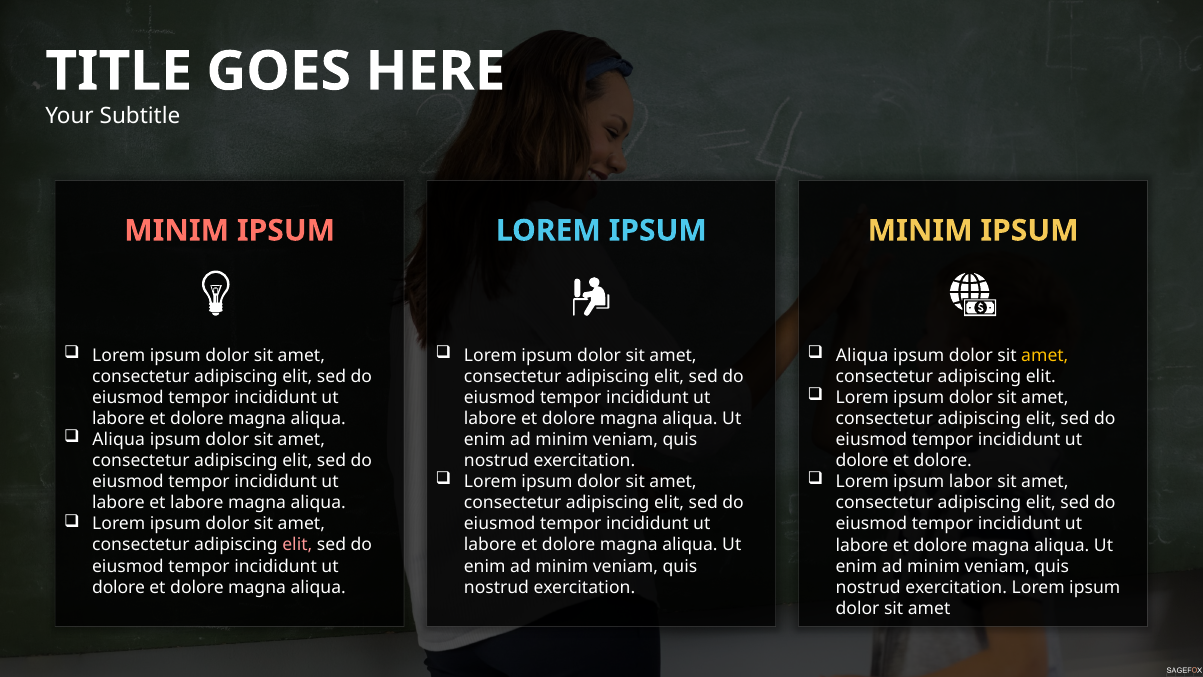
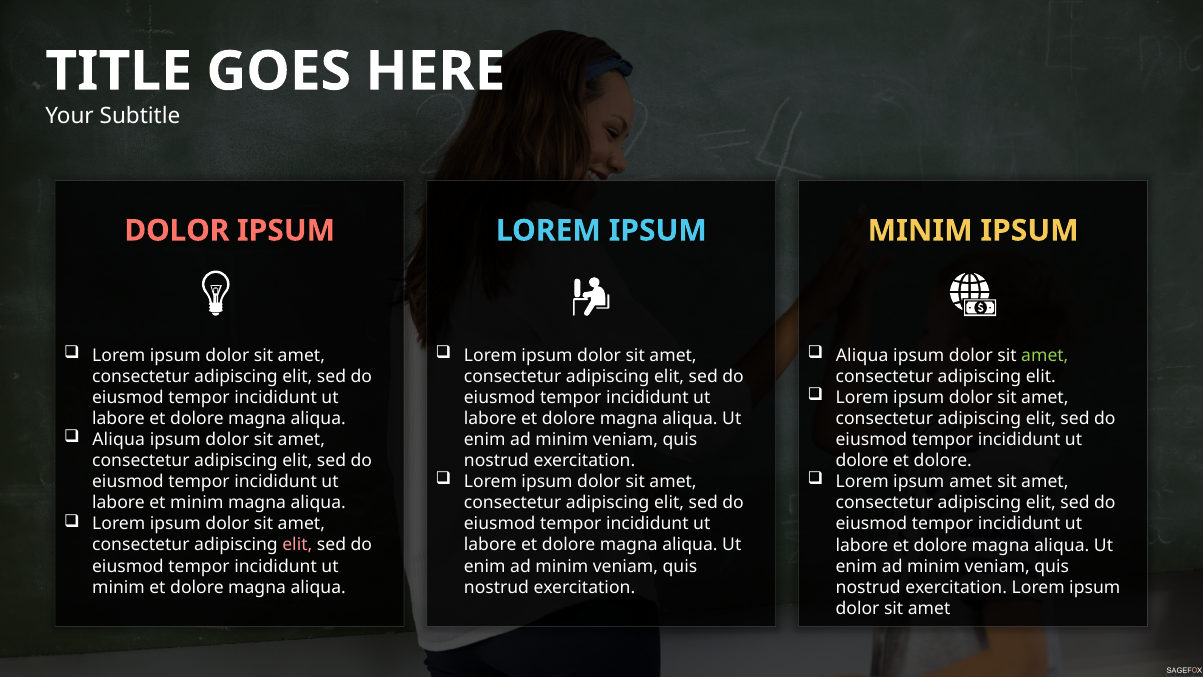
MINIM at (177, 230): MINIM -> DOLOR
amet at (1045, 355) colour: yellow -> light green
ipsum labor: labor -> amet
et labore: labore -> minim
dolore at (119, 587): dolore -> minim
